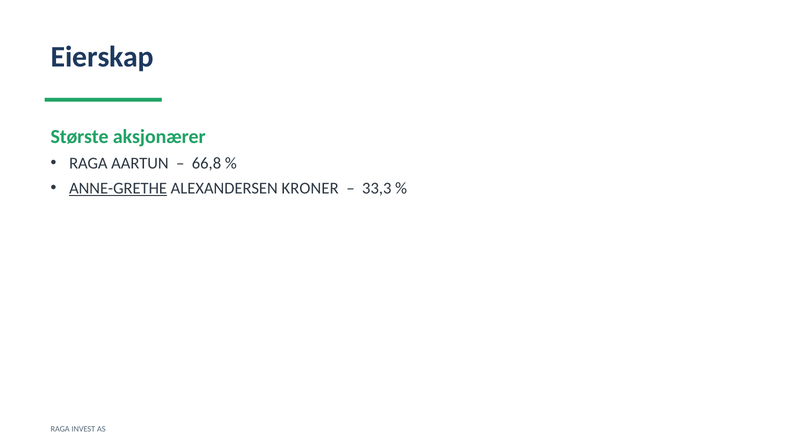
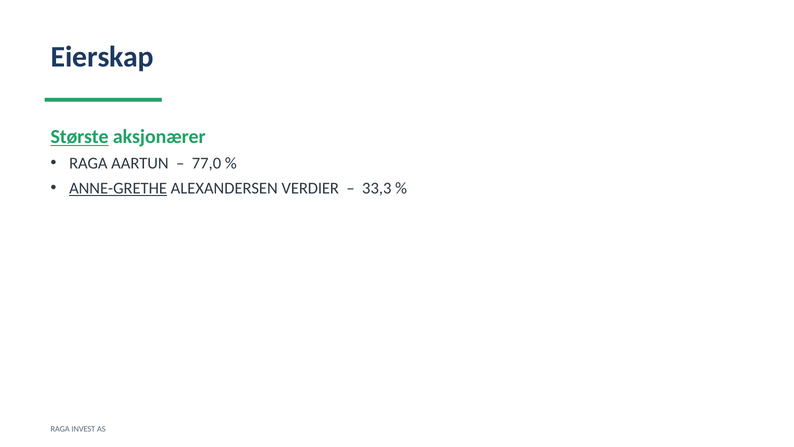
Største underline: none -> present
66,8: 66,8 -> 77,0
KRONER: KRONER -> VERDIER
